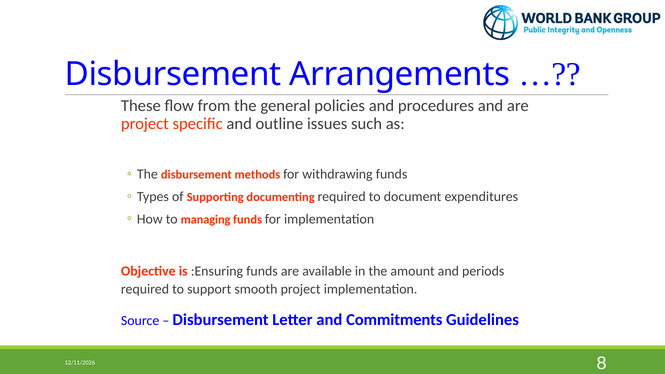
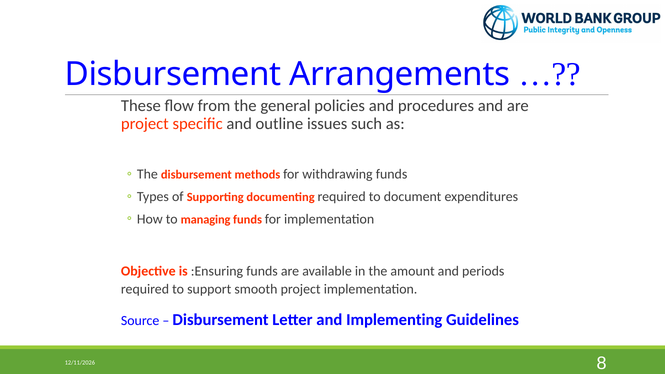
Commitments: Commitments -> Implementing
